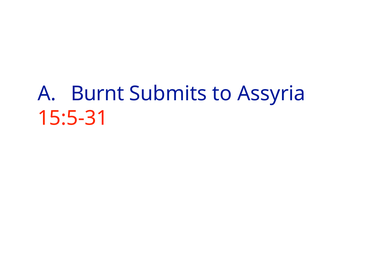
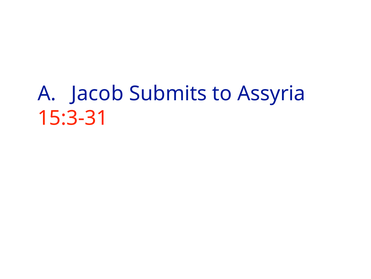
Burnt: Burnt -> Jacob
15:5-31: 15:5-31 -> 15:3-31
